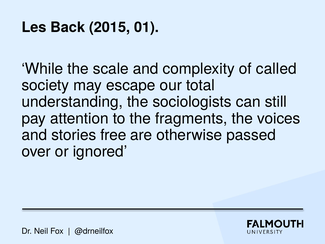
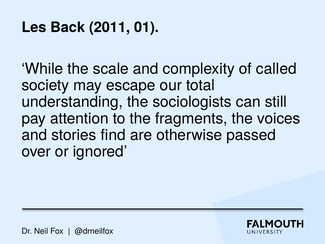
2015: 2015 -> 2011
free: free -> find
